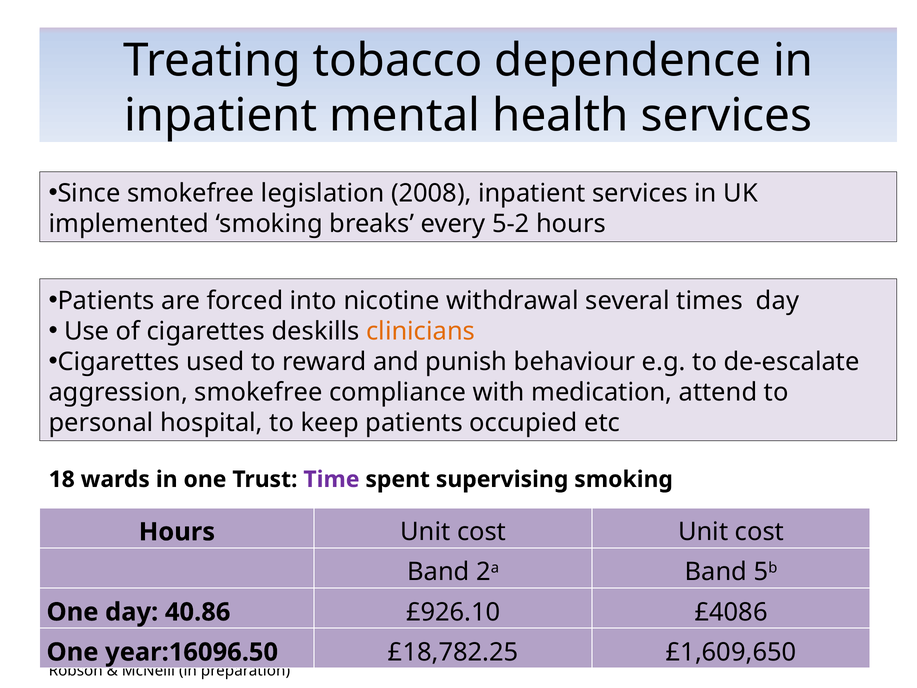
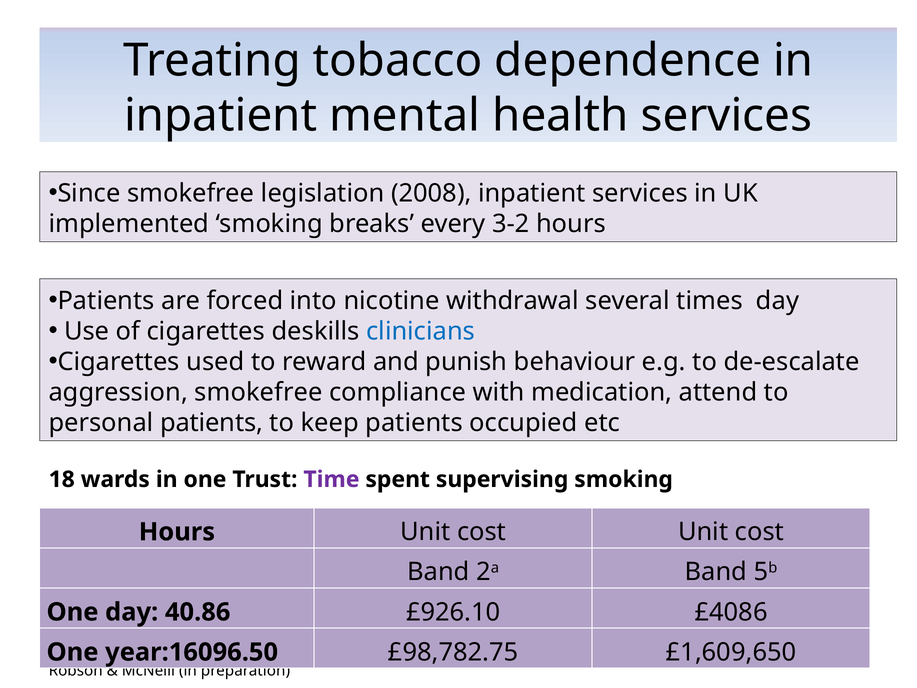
5-2: 5-2 -> 3-2
clinicians colour: orange -> blue
personal hospital: hospital -> patients
£18,782.25: £18,782.25 -> £98,782.75
